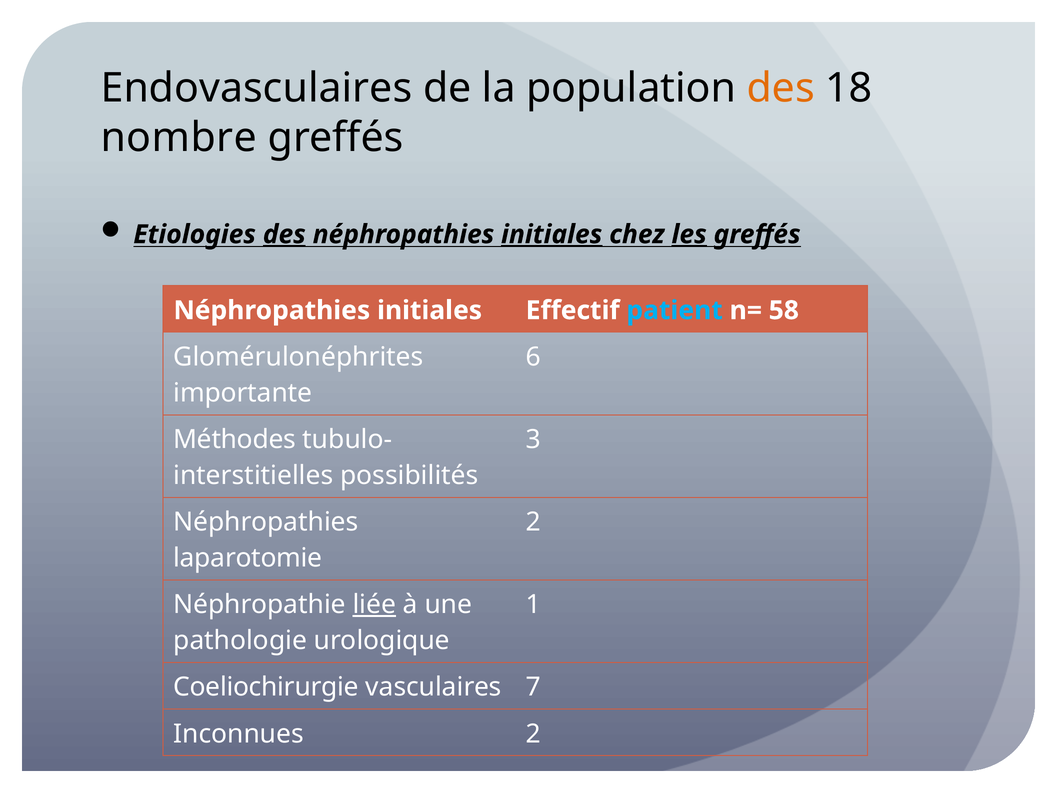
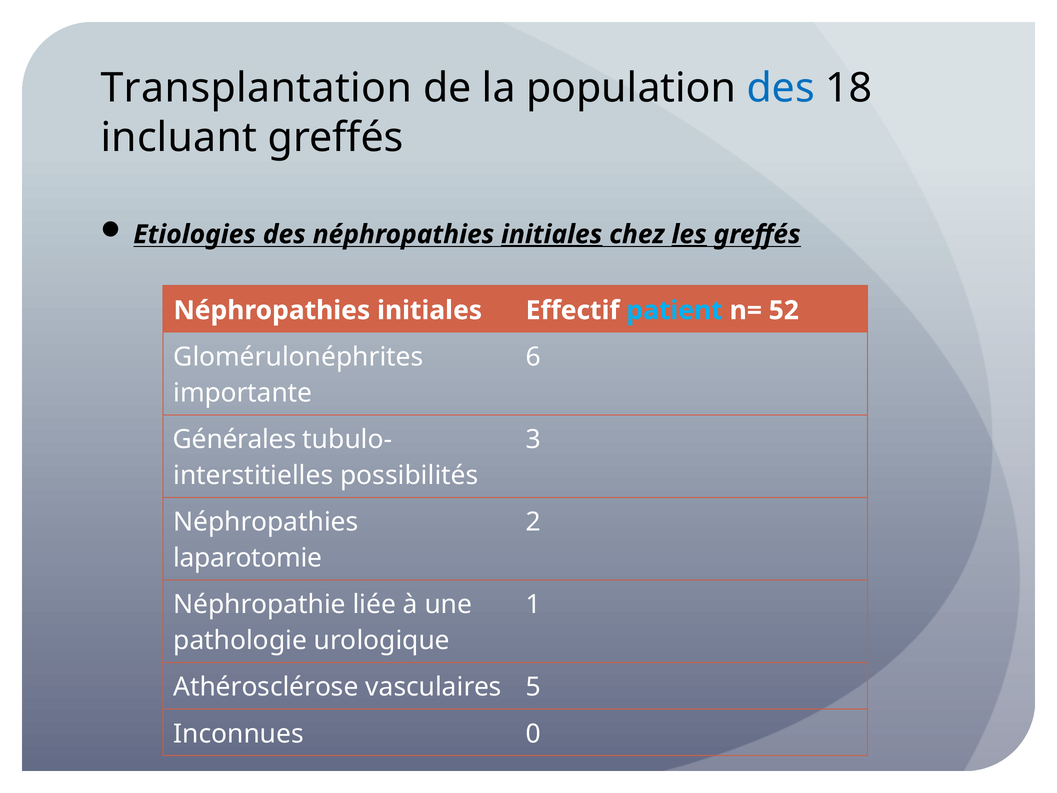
Endovasculaires: Endovasculaires -> Transplantation
des at (781, 88) colour: orange -> blue
nombre: nombre -> incluant
des at (284, 234) underline: present -> none
58: 58 -> 52
Méthodes: Méthodes -> Générales
liée underline: present -> none
Coeliochirurgie: Coeliochirurgie -> Athérosclérose
7: 7 -> 5
Inconnues 2: 2 -> 0
